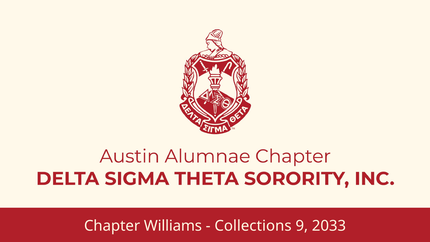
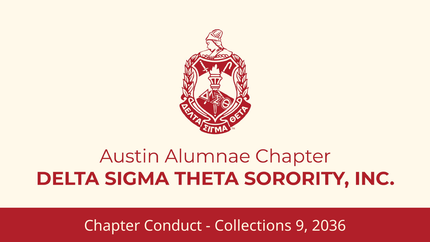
Williams: Williams -> Conduct
2033: 2033 -> 2036
